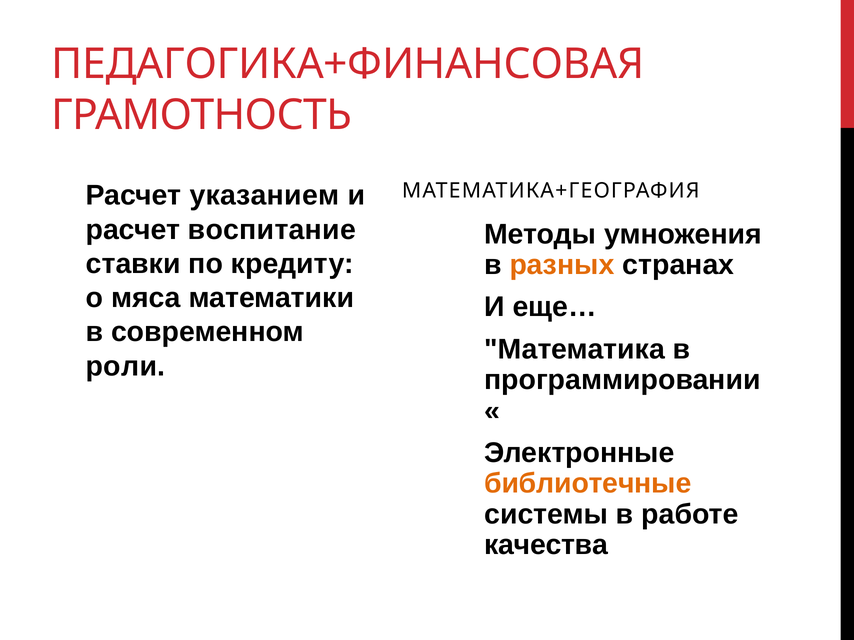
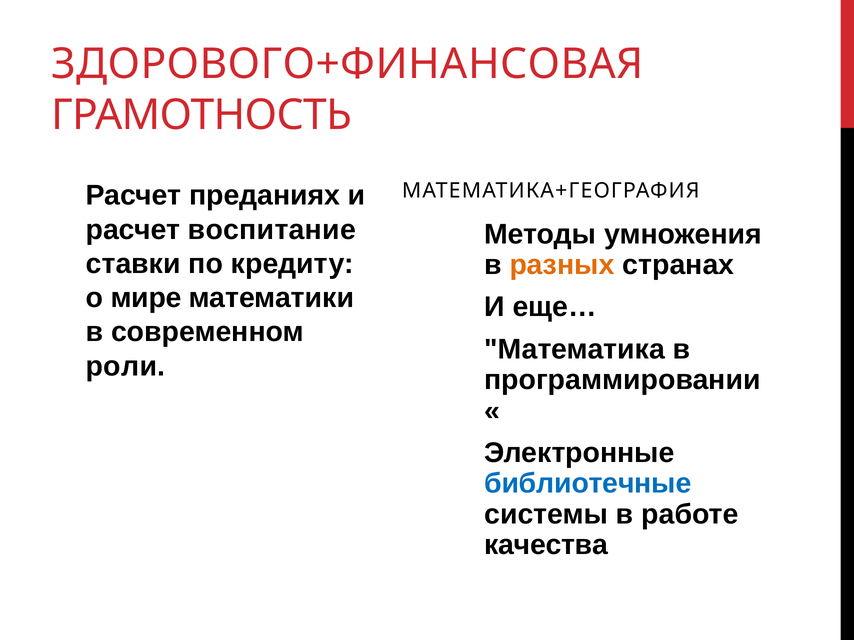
ПЕДАГОГИКА+ФИНАНСОВАЯ: ПЕДАГОГИКА+ФИНАНСОВАЯ -> ЗДОРОВОГО+ФИНАНСОВАЯ
указанием: указанием -> преданиях
мяса: мяса -> мире
библиотечные colour: orange -> blue
